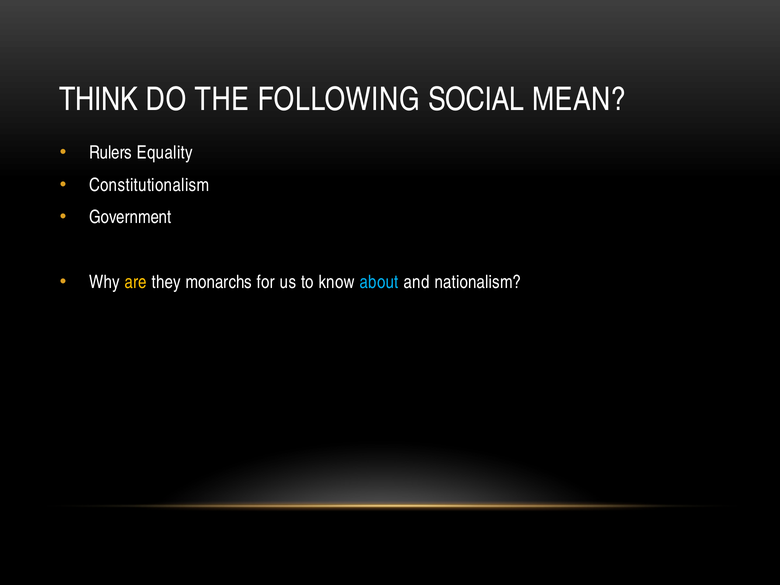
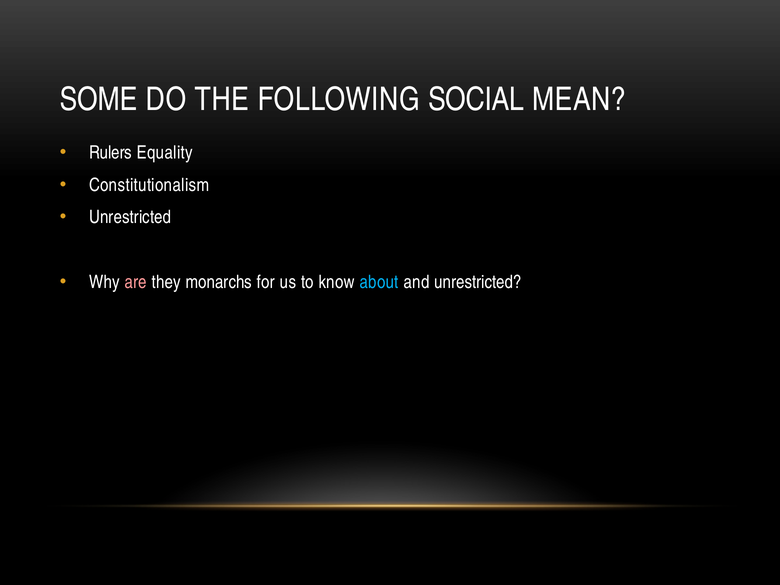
THINK: THINK -> SOME
Government at (130, 217): Government -> Unrestricted
are colour: yellow -> pink
and nationalism: nationalism -> unrestricted
